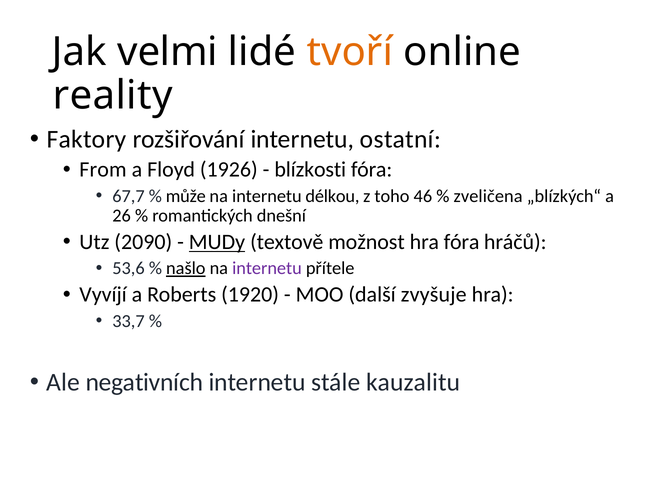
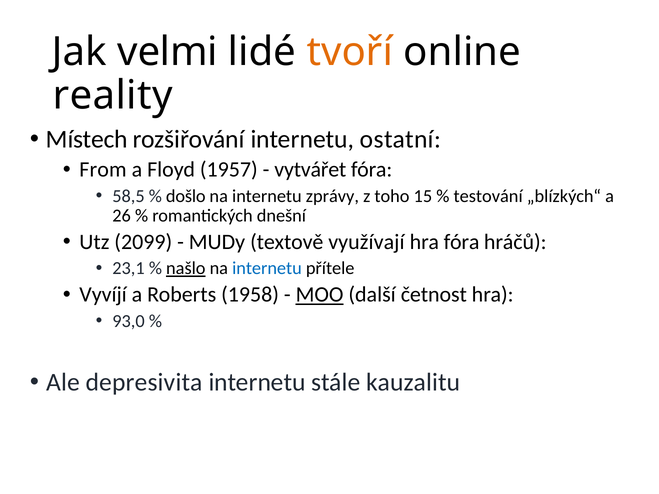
Faktory: Faktory -> Místech
1926: 1926 -> 1957
blízkosti: blízkosti -> vytvářet
67,7: 67,7 -> 58,5
může: může -> došlo
délkou: délkou -> zprávy
46: 46 -> 15
zveličena: zveličena -> testování
2090: 2090 -> 2099
MUDy underline: present -> none
možnost: možnost -> využívají
53,6: 53,6 -> 23,1
internetu at (267, 269) colour: purple -> blue
1920: 1920 -> 1958
MOO underline: none -> present
zvyšuje: zvyšuje -> četnost
33,7: 33,7 -> 93,0
negativních: negativních -> depresivita
